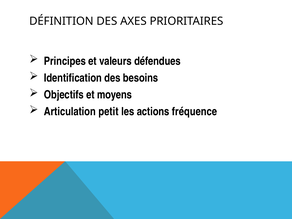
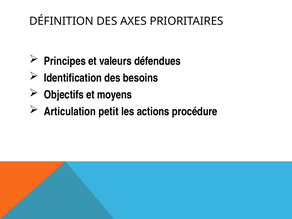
fréquence: fréquence -> procédure
